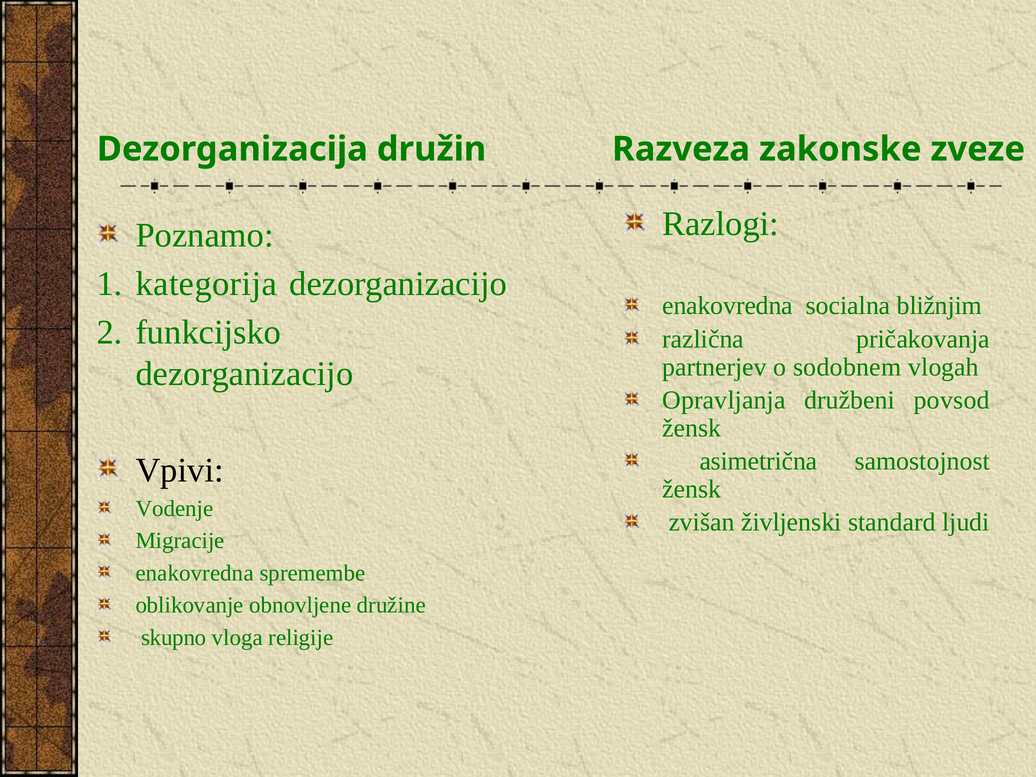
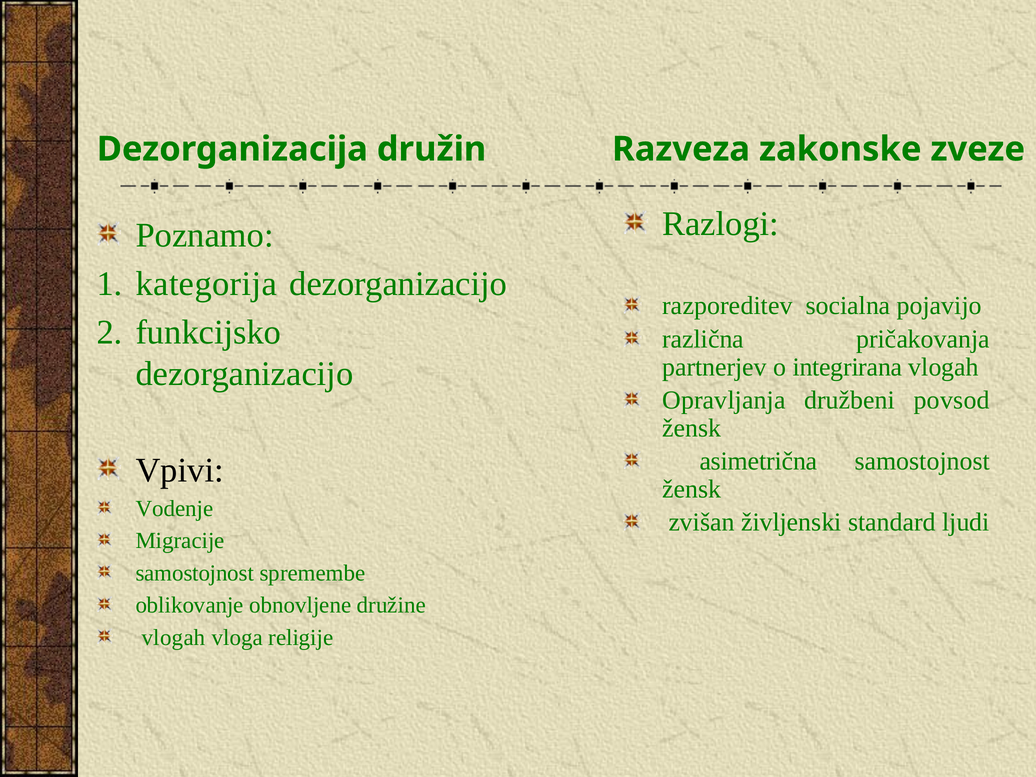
enakovredna at (728, 306): enakovredna -> razporeditev
bližnjim: bližnjim -> pojavijo
sodobnem: sodobnem -> integrirana
enakovredna at (195, 573): enakovredna -> samostojnost
skupno at (174, 638): skupno -> vlogah
